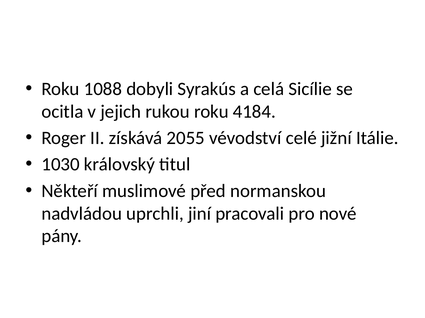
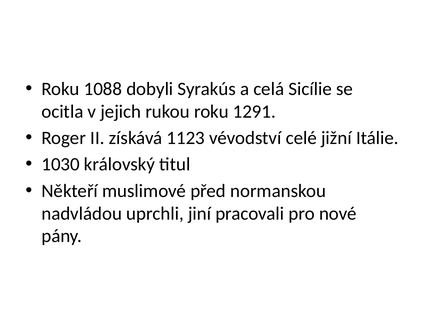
4184: 4184 -> 1291
2055: 2055 -> 1123
